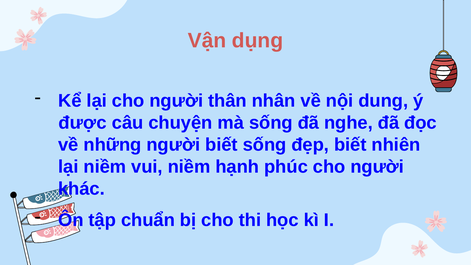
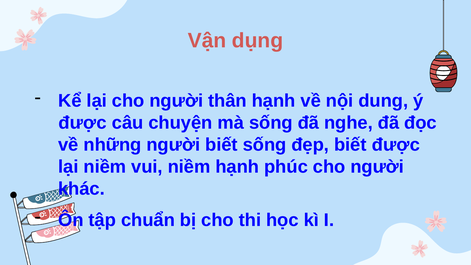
thân nhân: nhân -> hạnh
biết nhiên: nhiên -> được
